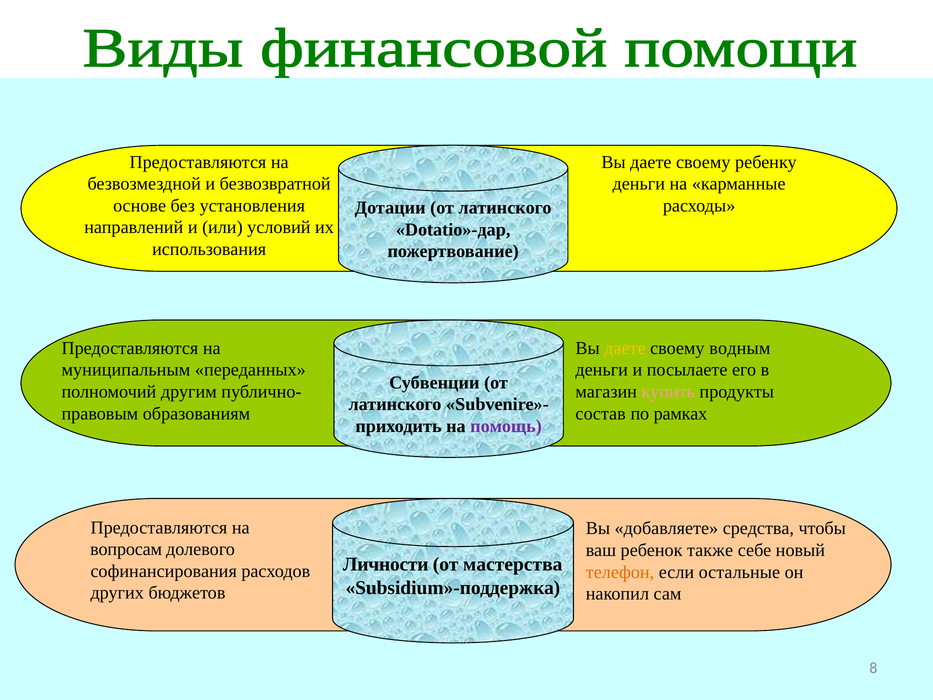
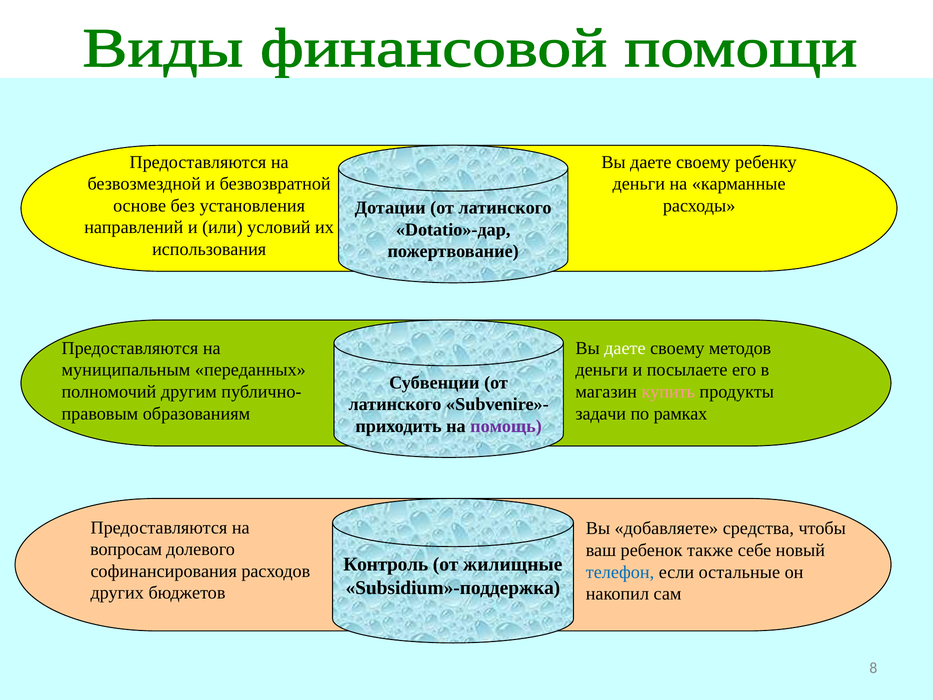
даете at (625, 348) colour: yellow -> white
водным: водным -> методов
состав: состав -> задачи
Личности: Личности -> Контроль
мастерства: мастерства -> жилищные
телефон colour: orange -> blue
